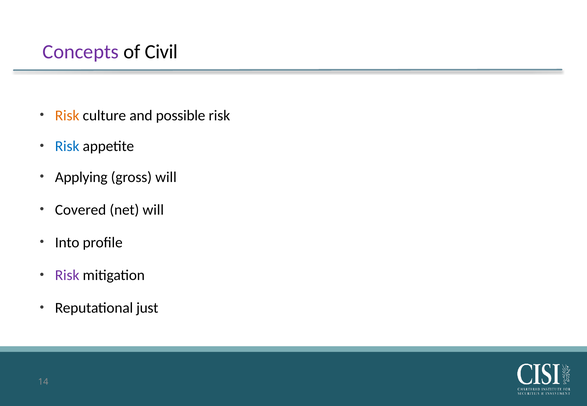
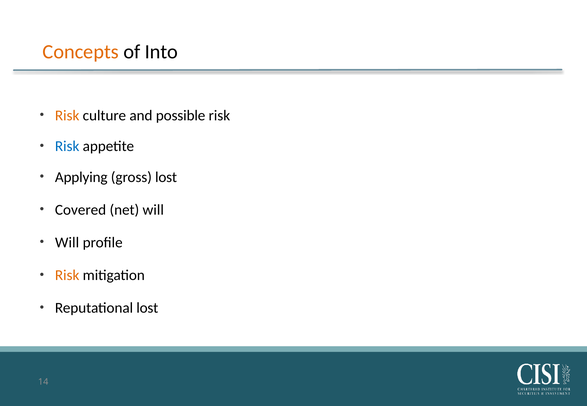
Concepts colour: purple -> orange
Civil: Civil -> Into
gross will: will -> lost
Into at (67, 243): Into -> Will
Risk at (67, 276) colour: purple -> orange
Reputational just: just -> lost
